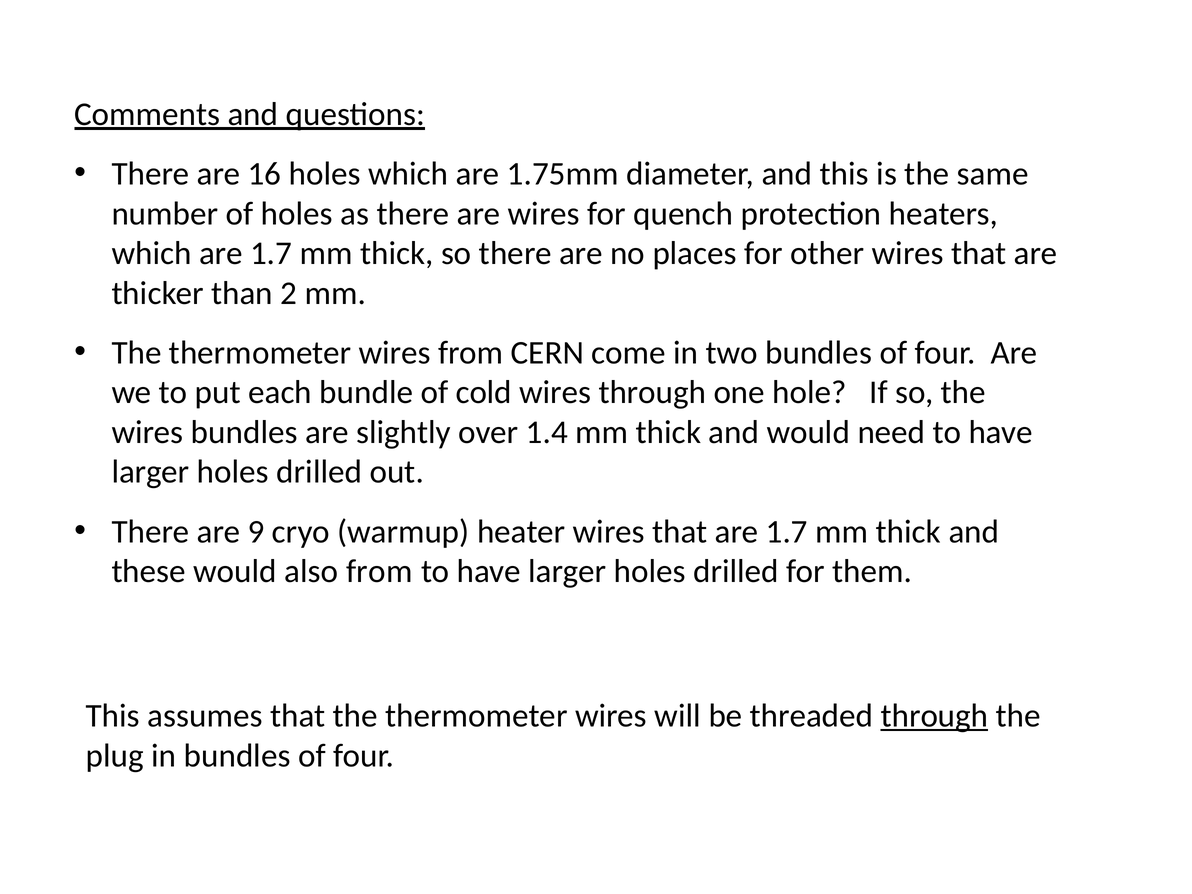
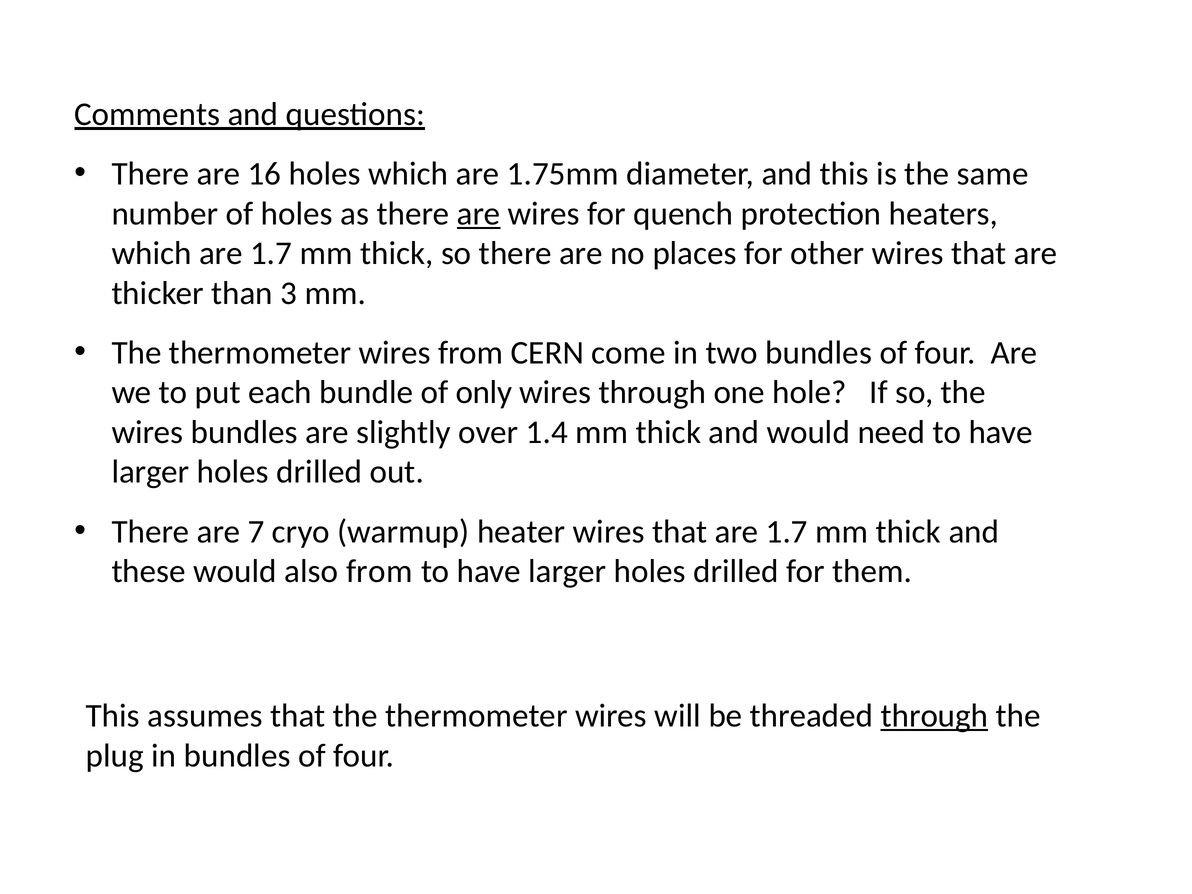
are at (479, 214) underline: none -> present
2: 2 -> 3
cold: cold -> only
9: 9 -> 7
